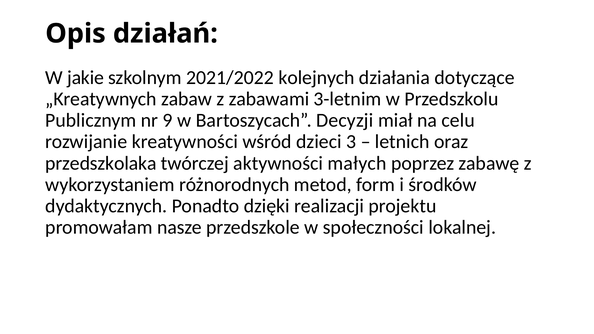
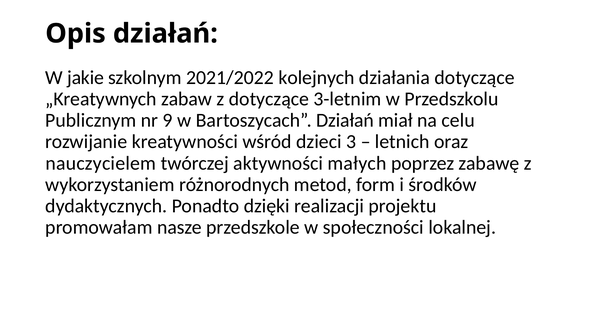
z zabawami: zabawami -> dotyczące
Bartoszycach Decyzji: Decyzji -> Działań
przedszkolaka: przedszkolaka -> nauczycielem
